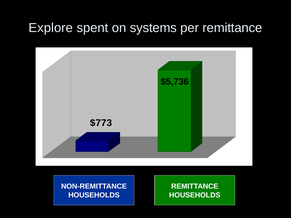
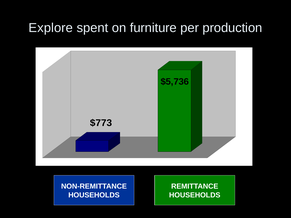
systems: systems -> furniture
per remittance: remittance -> production
